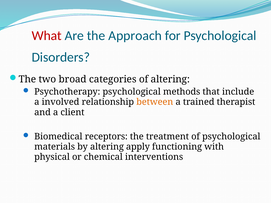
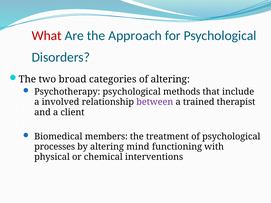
between colour: orange -> purple
receptors: receptors -> members
materials: materials -> processes
apply: apply -> mind
